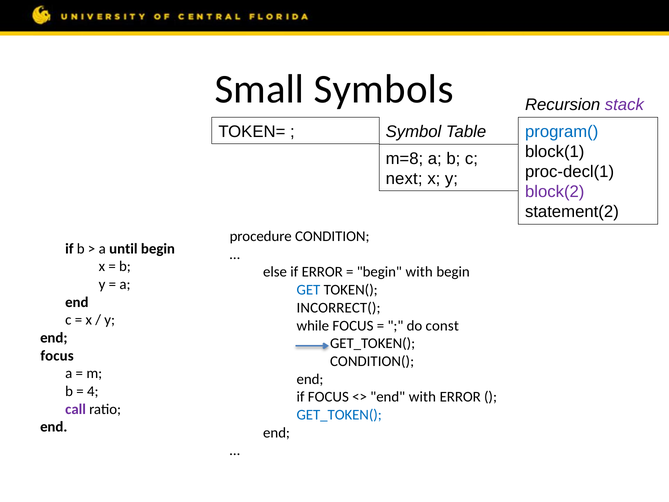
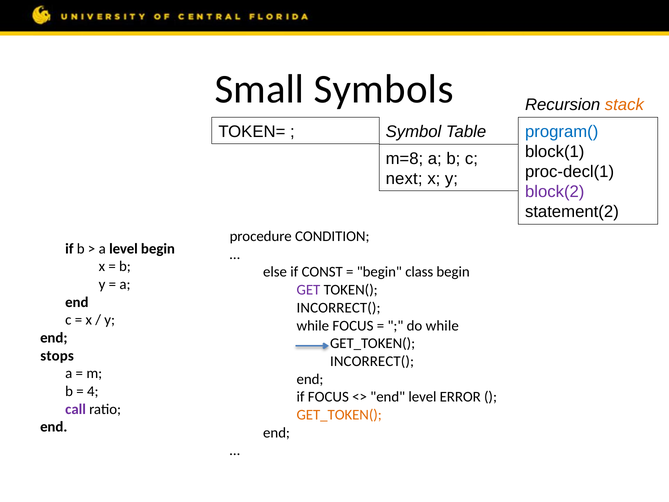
stack colour: purple -> orange
a until: until -> level
if ERROR: ERROR -> CONST
begin with: with -> class
GET colour: blue -> purple
do const: const -> while
focus at (57, 355): focus -> stops
CONDITION( at (372, 361): CONDITION( -> INCORRECT(
end with: with -> level
GET_TOKEN( at (339, 415) colour: blue -> orange
